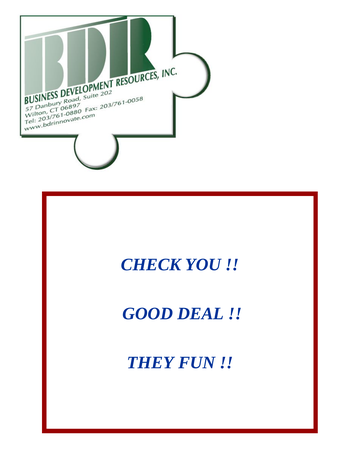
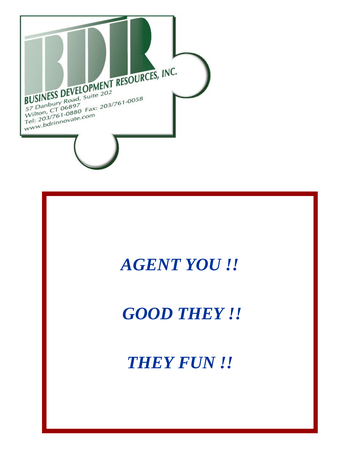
CHECK: CHECK -> AGENT
GOOD DEAL: DEAL -> THEY
